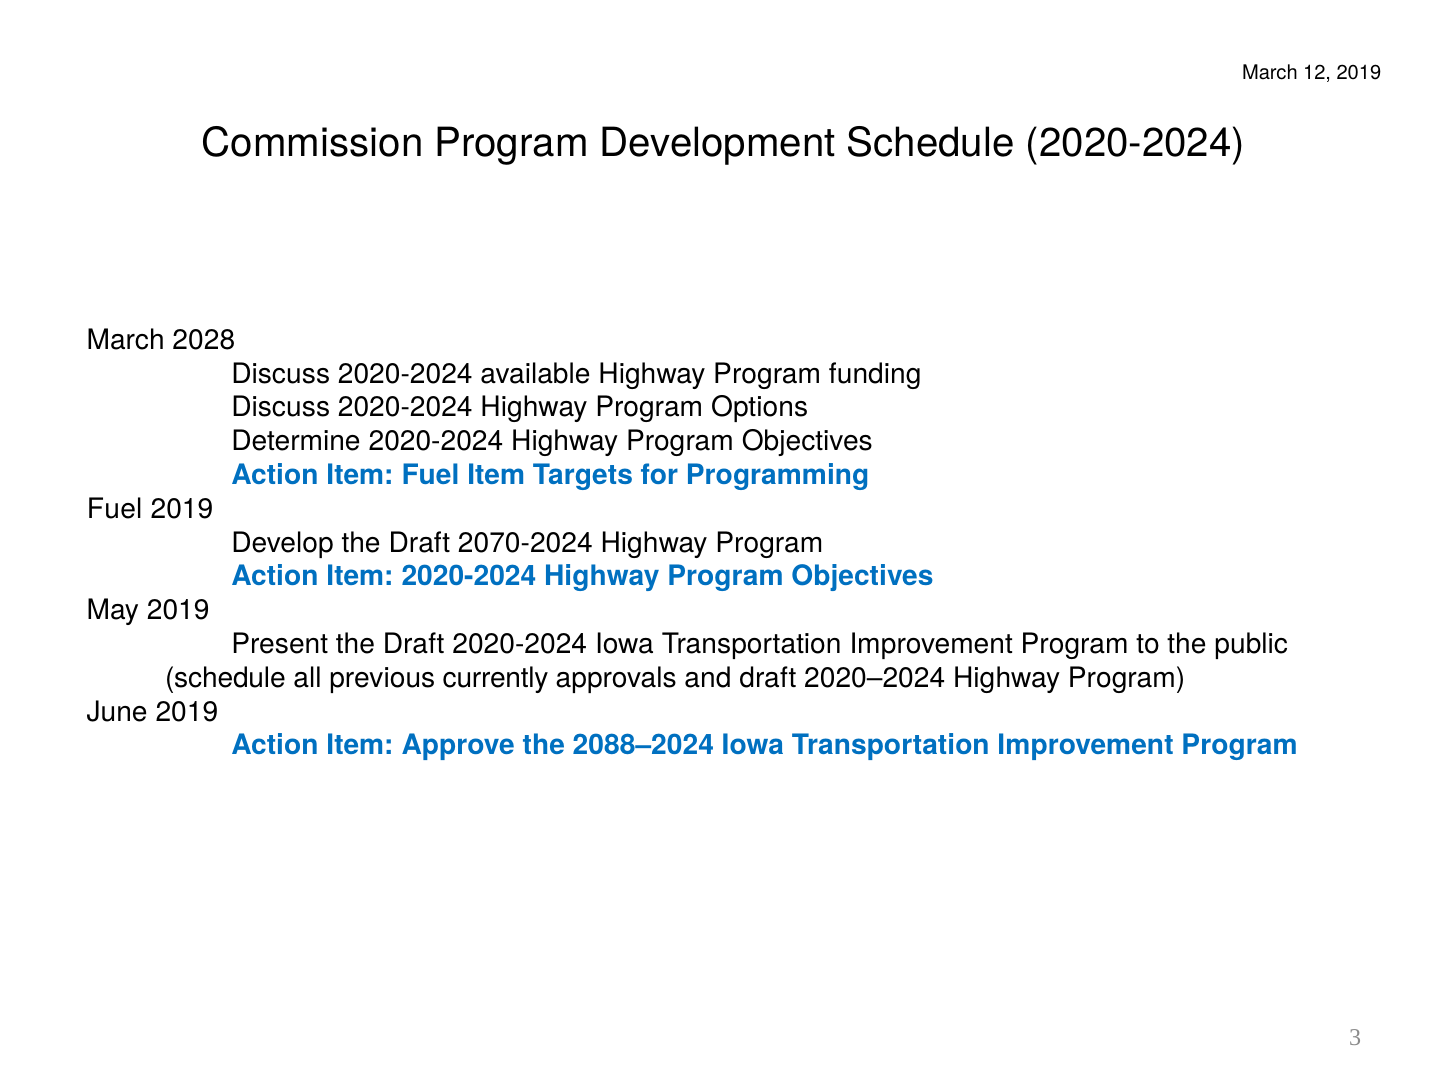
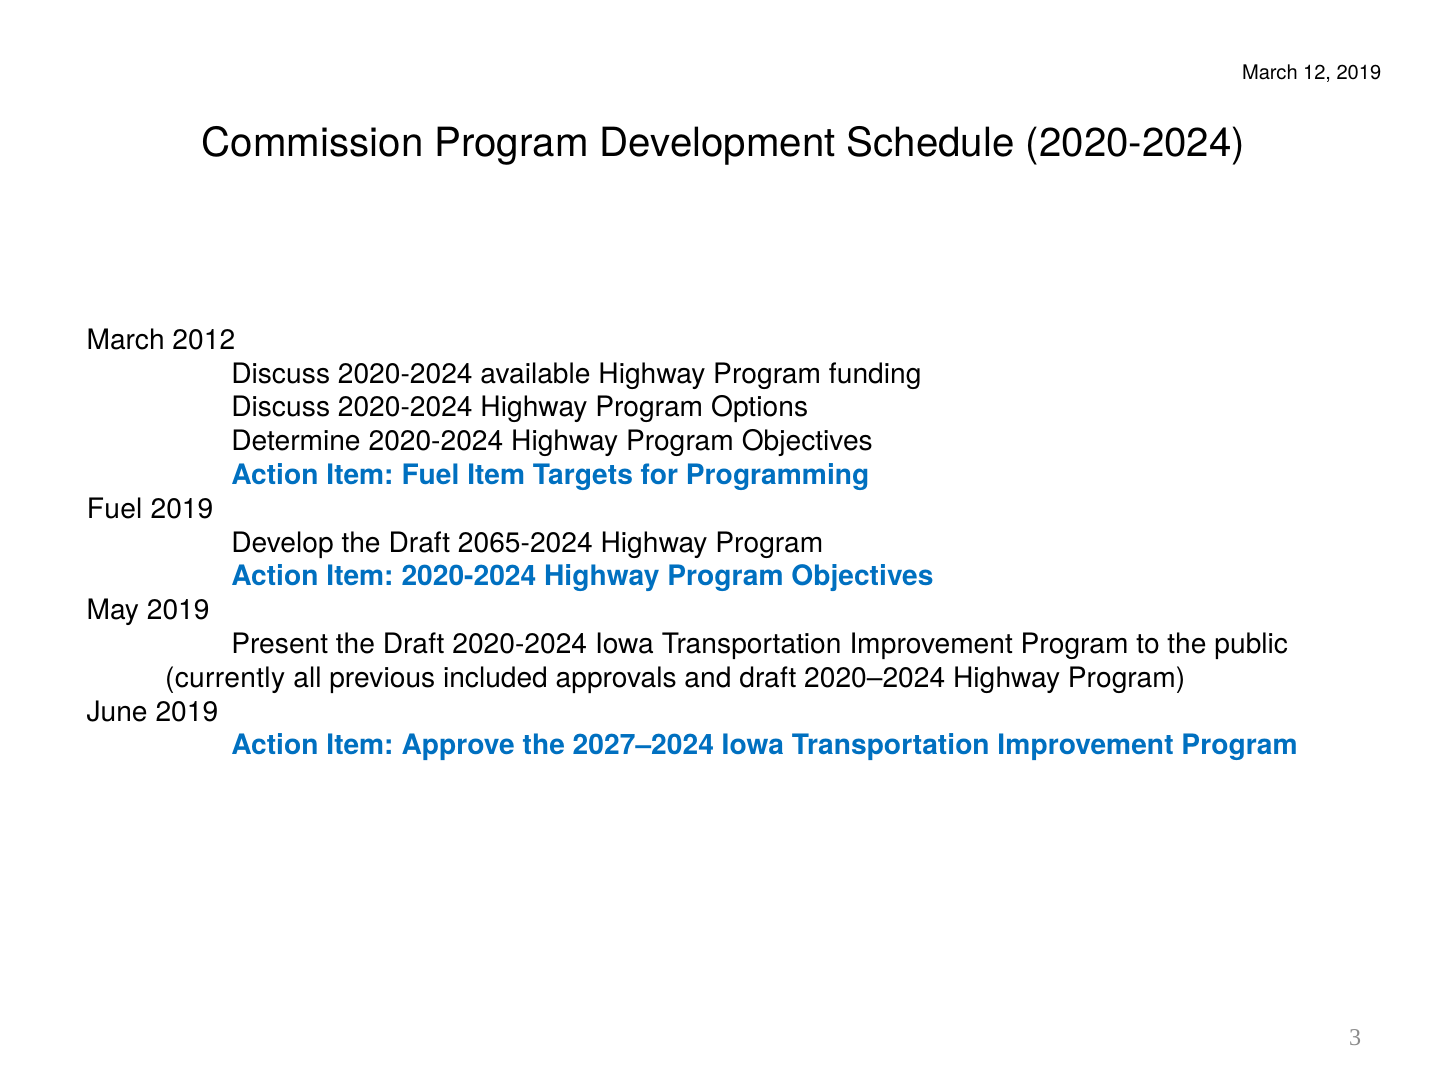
2028: 2028 -> 2012
2070-2024: 2070-2024 -> 2065-2024
schedule at (225, 678): schedule -> currently
currently: currently -> included
2088–2024: 2088–2024 -> 2027–2024
